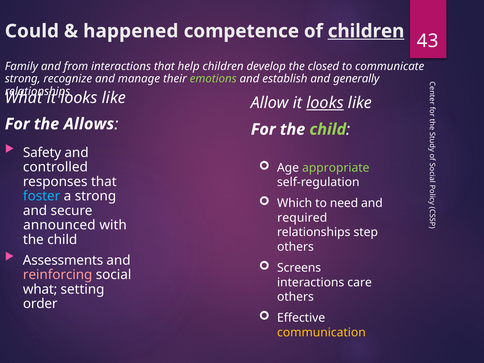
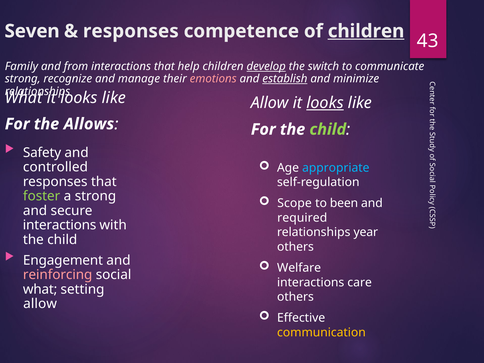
Could: Could -> Seven
happened at (131, 31): happened -> responses
develop underline: none -> present
closed: closed -> switch
emotions colour: light green -> pink
establish underline: none -> present
generally: generally -> minimize
appropriate colour: light green -> light blue
foster colour: light blue -> light green
Which: Which -> Scope
need: need -> been
announced at (59, 225): announced -> interactions
step: step -> year
Assessments: Assessments -> Engagement
Screens: Screens -> Welfare
order at (40, 304): order -> allow
